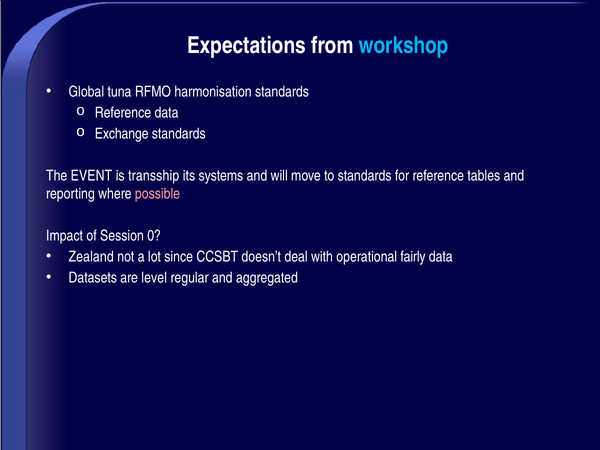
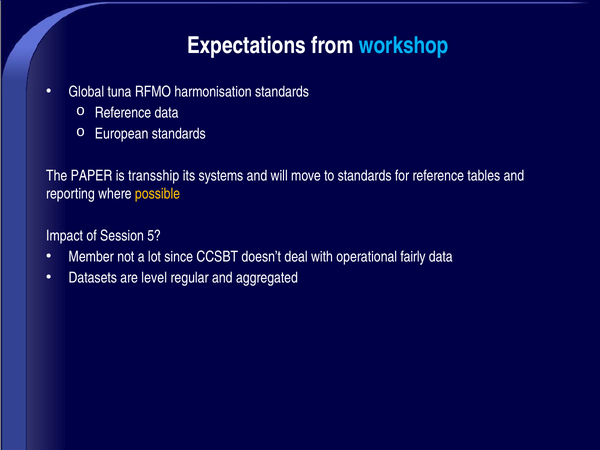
Exchange: Exchange -> European
EVENT: EVENT -> PAPER
possible colour: pink -> yellow
0: 0 -> 5
Zealand: Zealand -> Member
